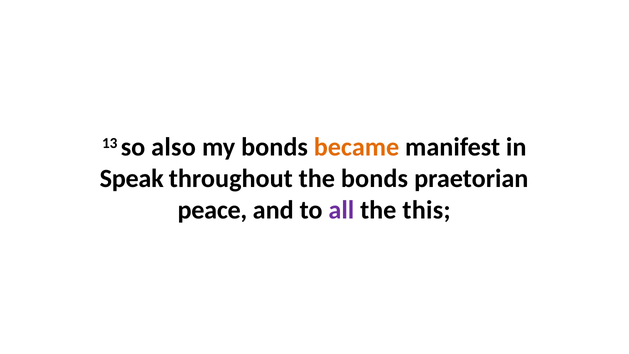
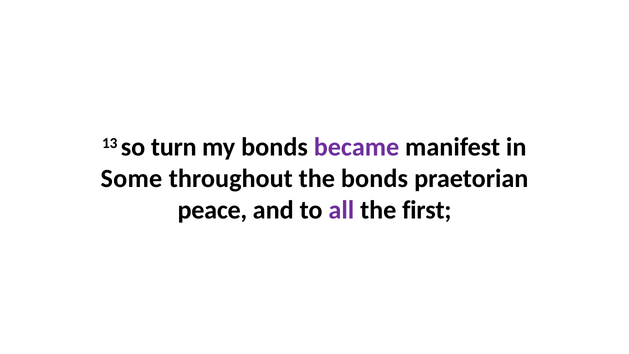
also: also -> turn
became colour: orange -> purple
Speak: Speak -> Some
this: this -> first
